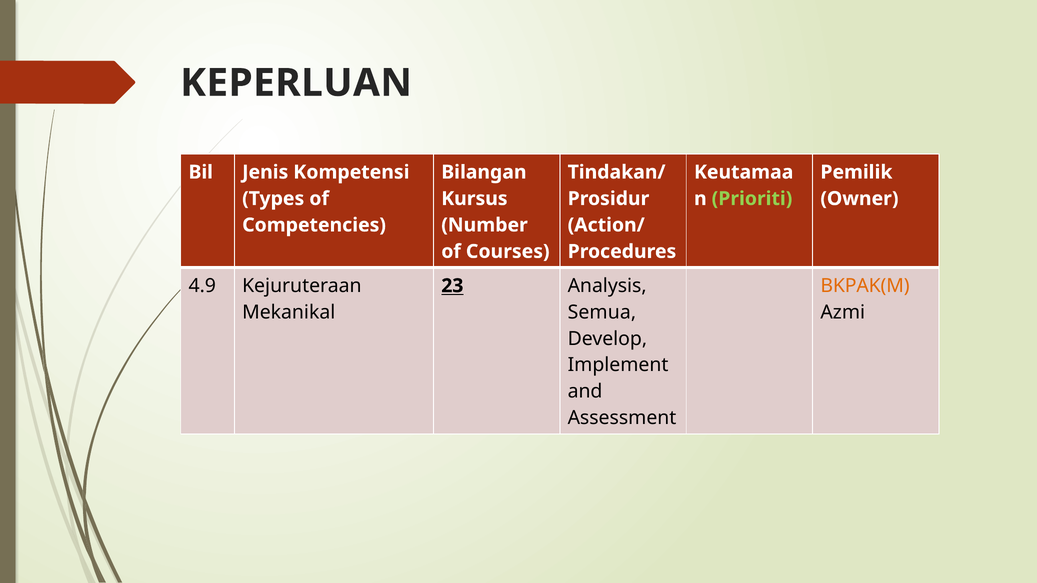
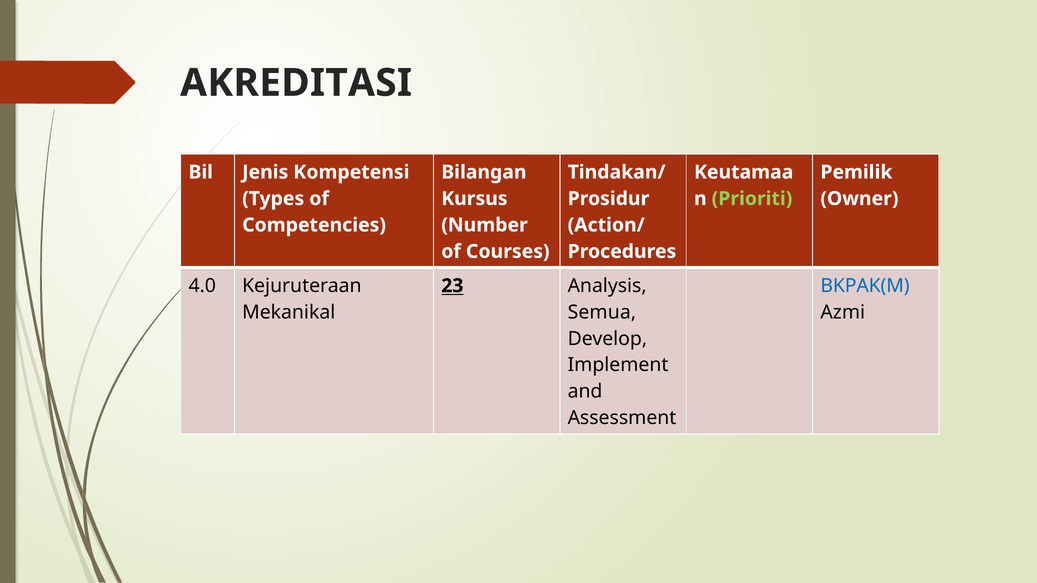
KEPERLUAN: KEPERLUAN -> AKREDITASI
4.9: 4.9 -> 4.0
BKPAK(M colour: orange -> blue
